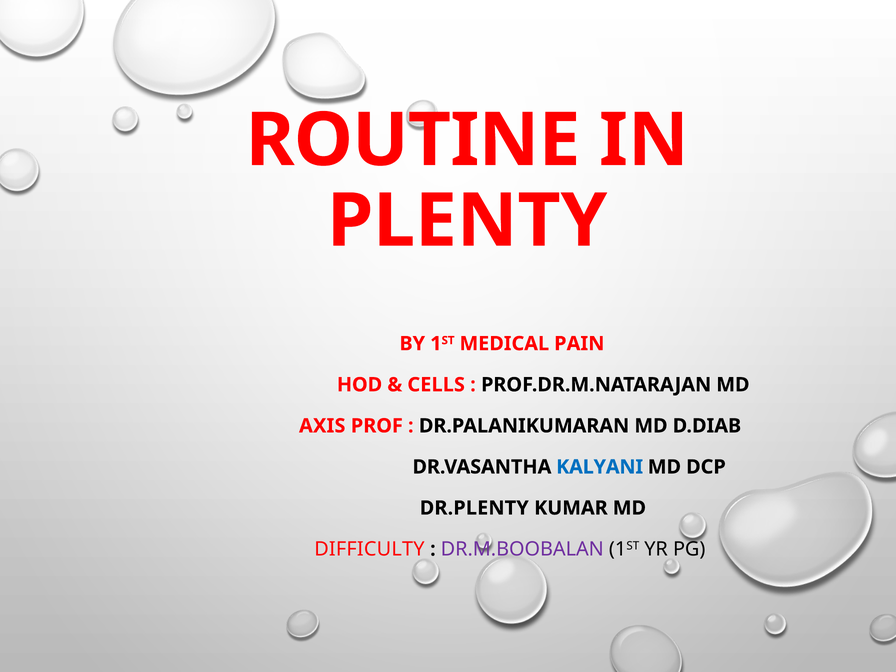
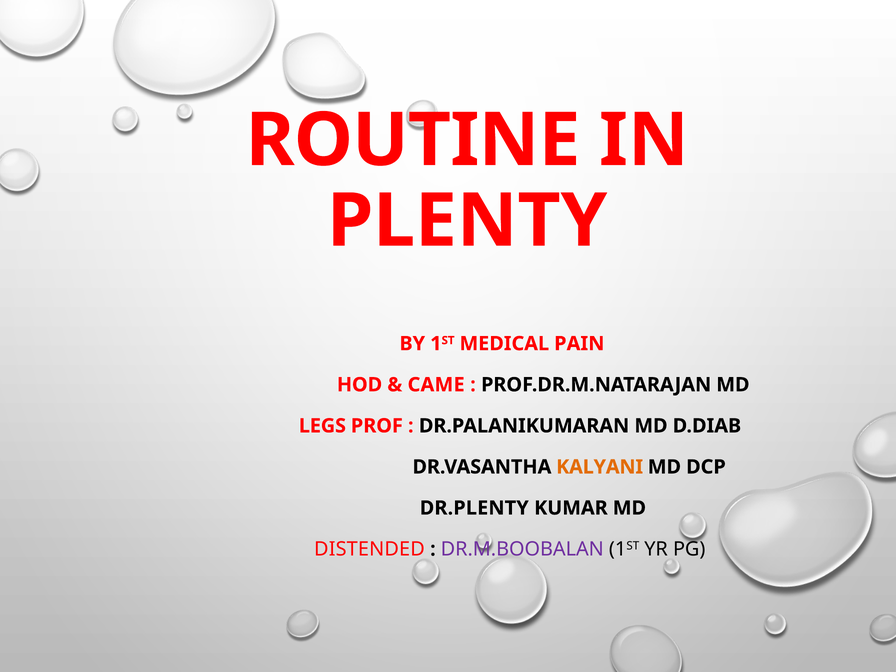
CELLS: CELLS -> CAME
AXIS: AXIS -> LEGS
KALYANI colour: blue -> orange
DIFFICULTY: DIFFICULTY -> DISTENDED
